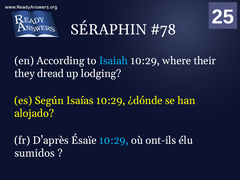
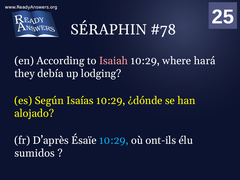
Isaiah colour: light blue -> pink
their: their -> hará
dread: dread -> debía
